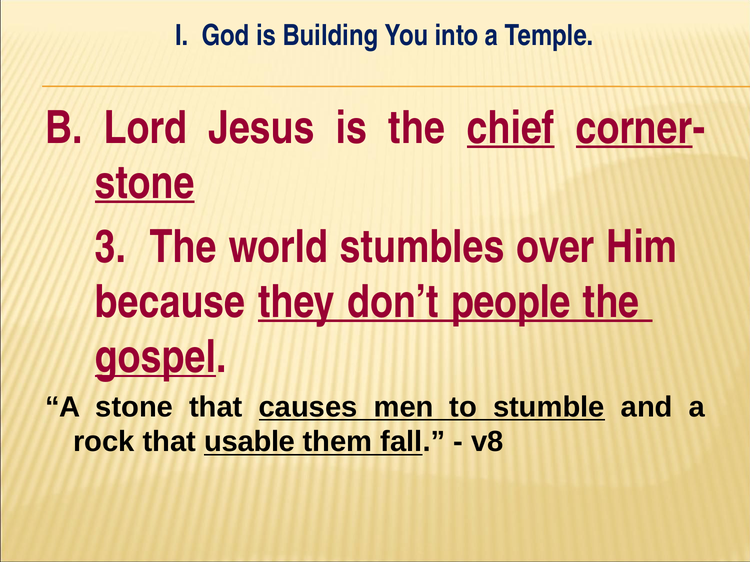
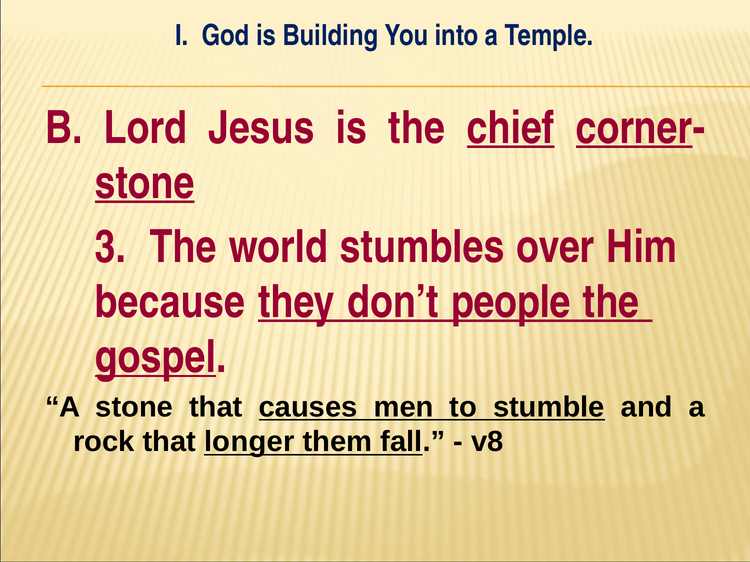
usable: usable -> longer
